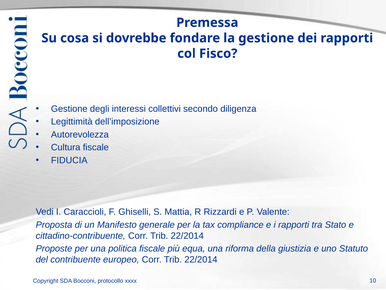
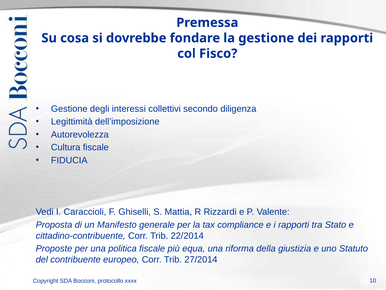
europeo Corr Trib 22/2014: 22/2014 -> 27/2014
